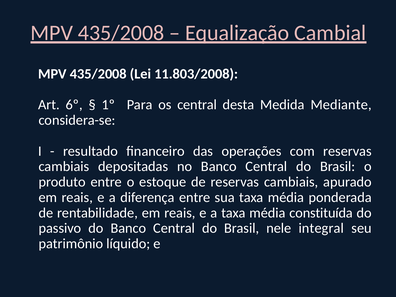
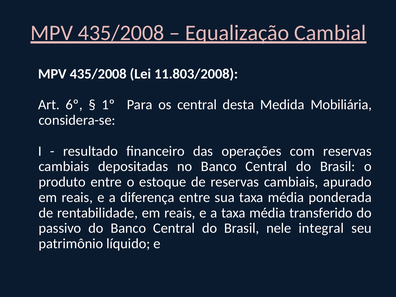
Mediante: Mediante -> Mobiliária
constituída: constituída -> transferido
